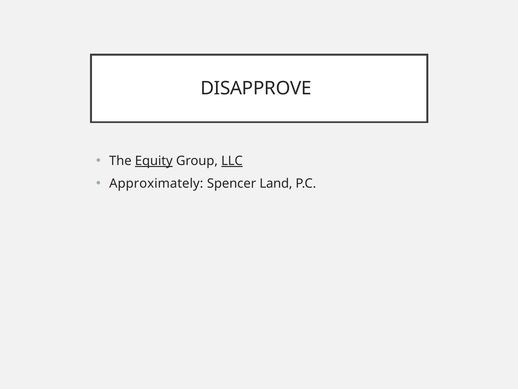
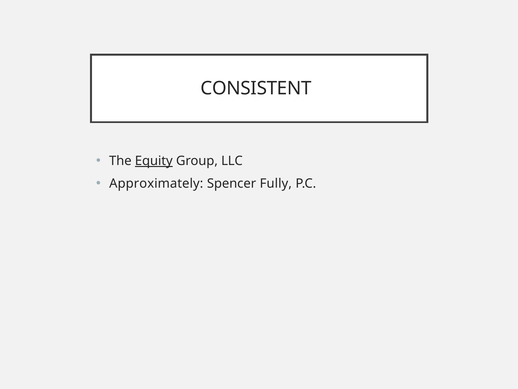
DISAPPROVE: DISAPPROVE -> CONSISTENT
LLC underline: present -> none
Land: Land -> Fully
